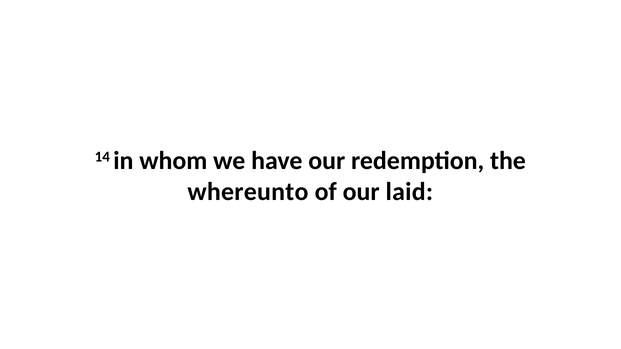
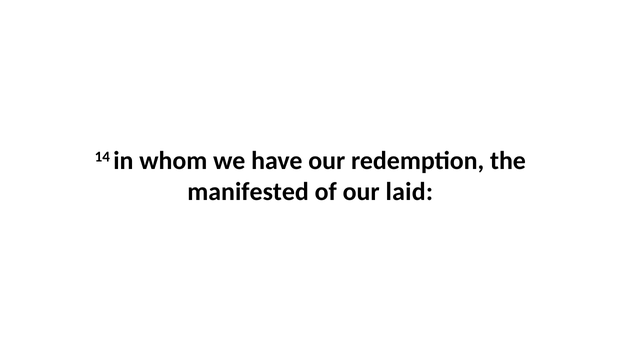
whereunto: whereunto -> manifested
